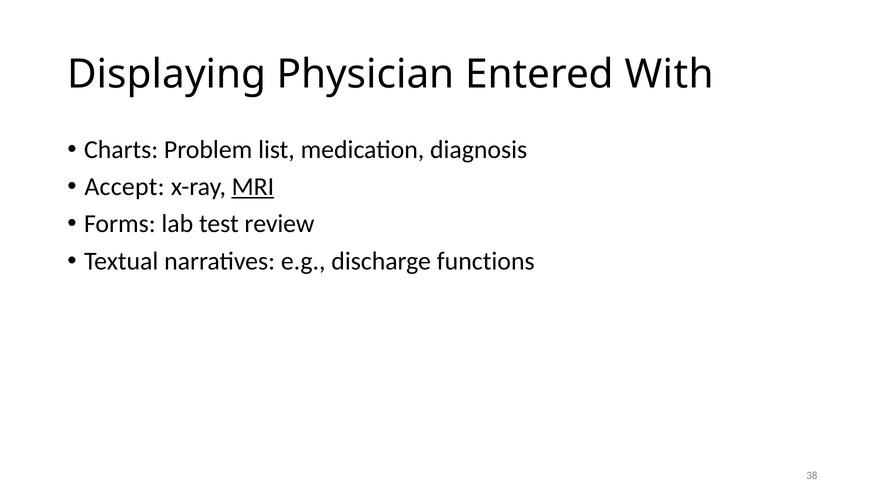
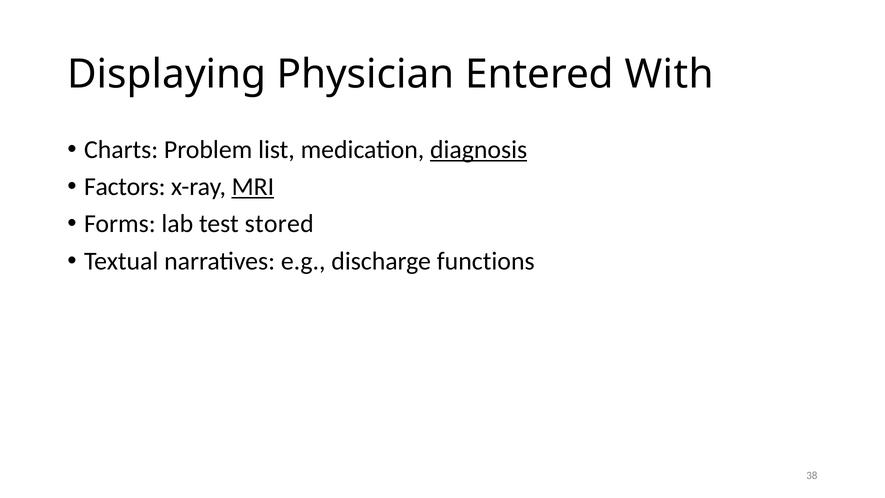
diagnosis underline: none -> present
Accept: Accept -> Factors
review: review -> stored
